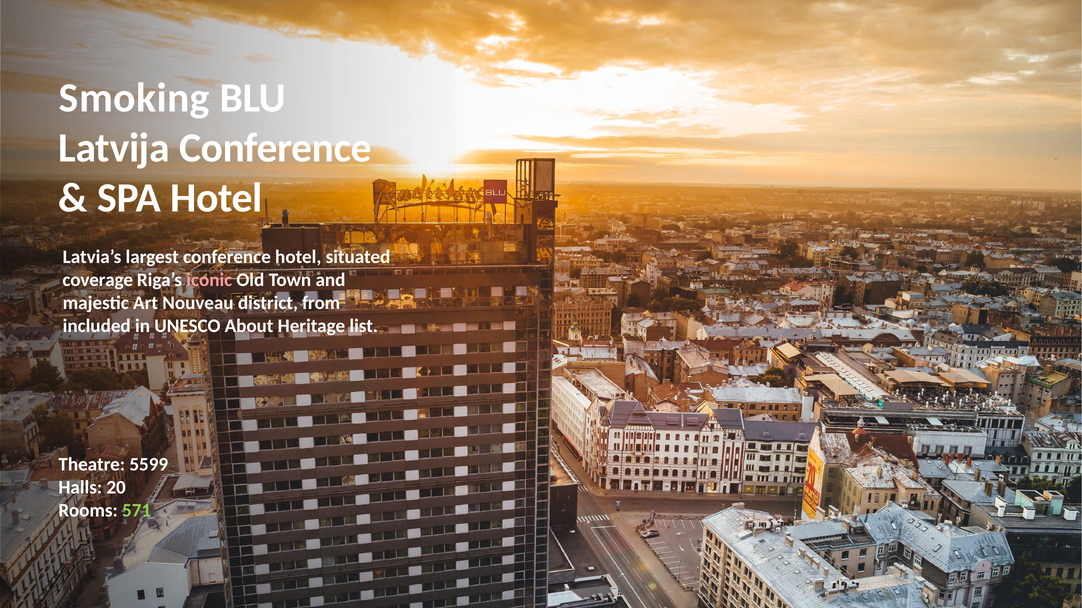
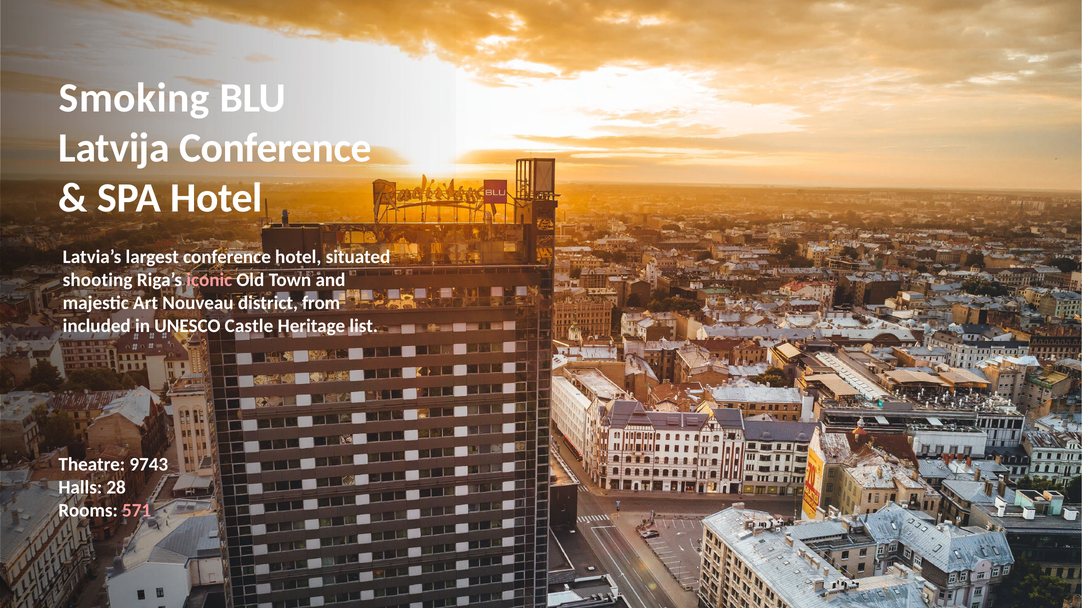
coverage: coverage -> shooting
About: About -> Castle
5599: 5599 -> 9743
20: 20 -> 28
571 colour: light green -> pink
